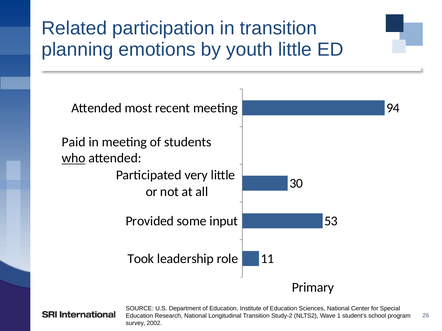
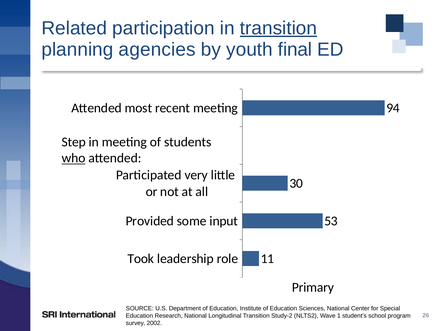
transition at (279, 28) underline: none -> present
emotions: emotions -> agencies
youth little: little -> final
Paid: Paid -> Step
